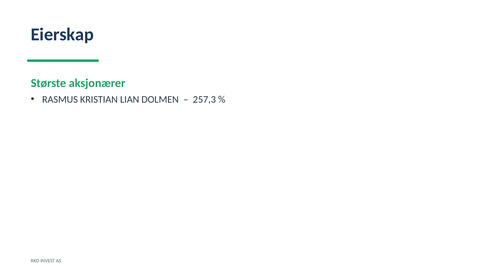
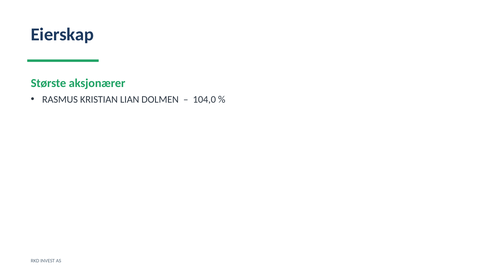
257,3: 257,3 -> 104,0
